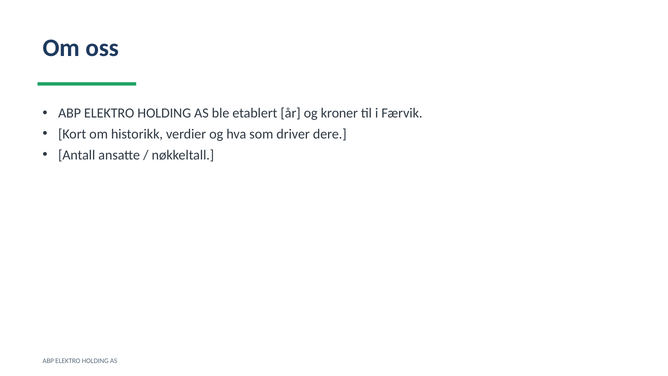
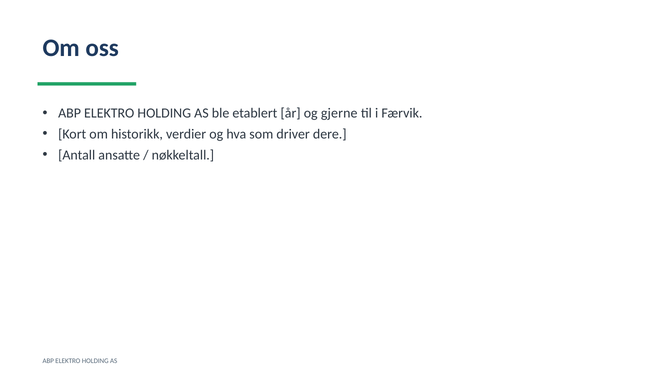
kroner: kroner -> gjerne
